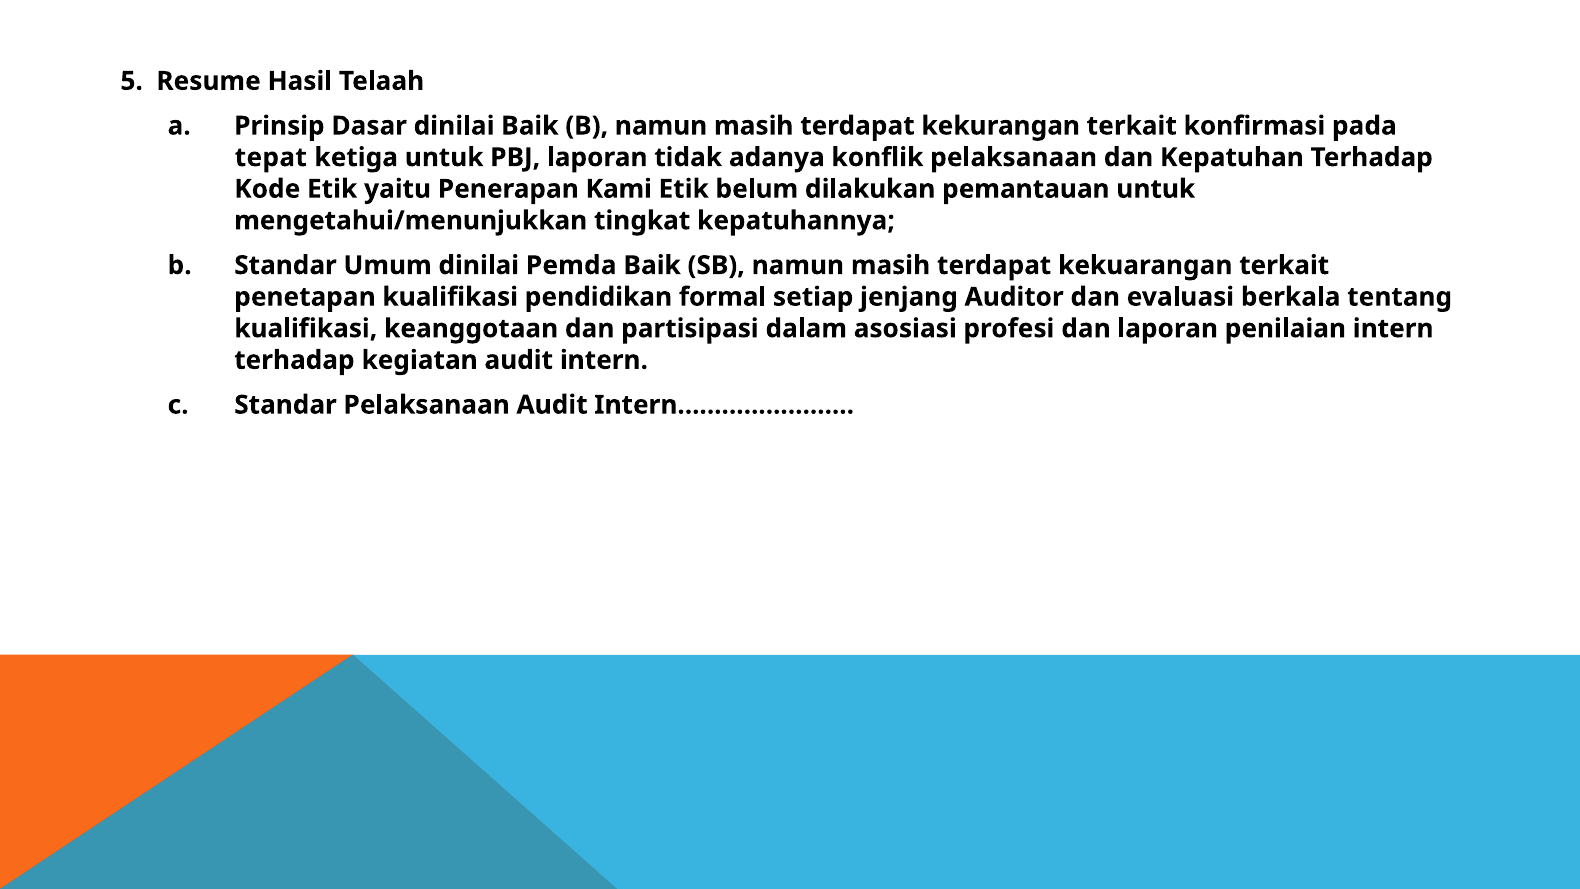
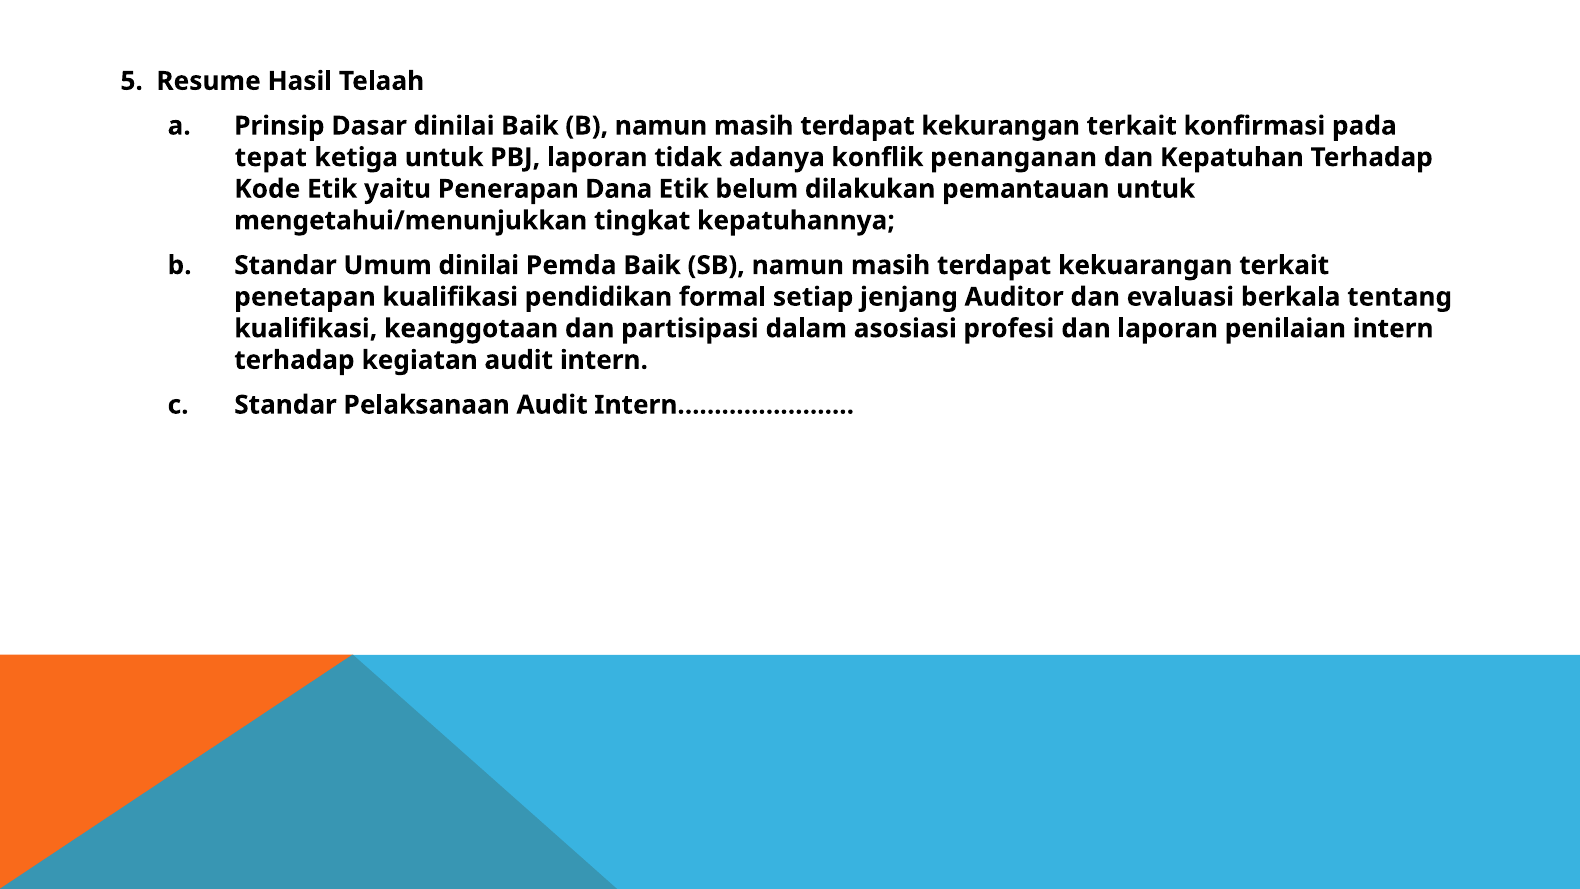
konflik pelaksanaan: pelaksanaan -> penanganan
Kami: Kami -> Dana
